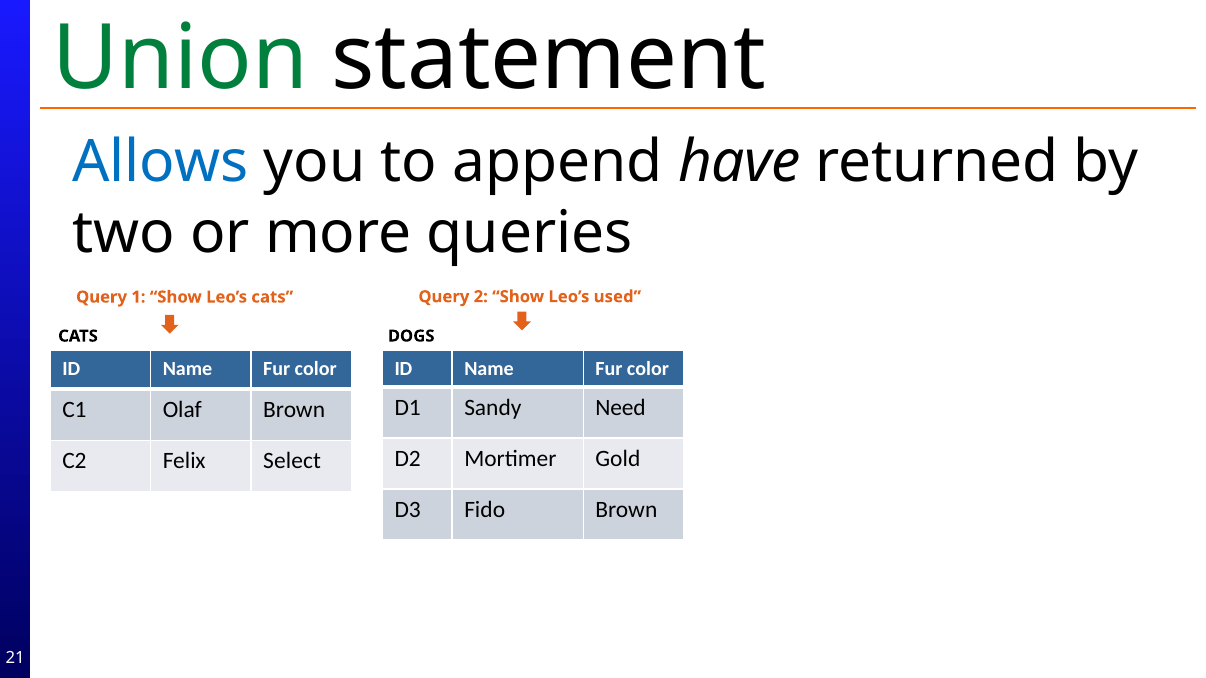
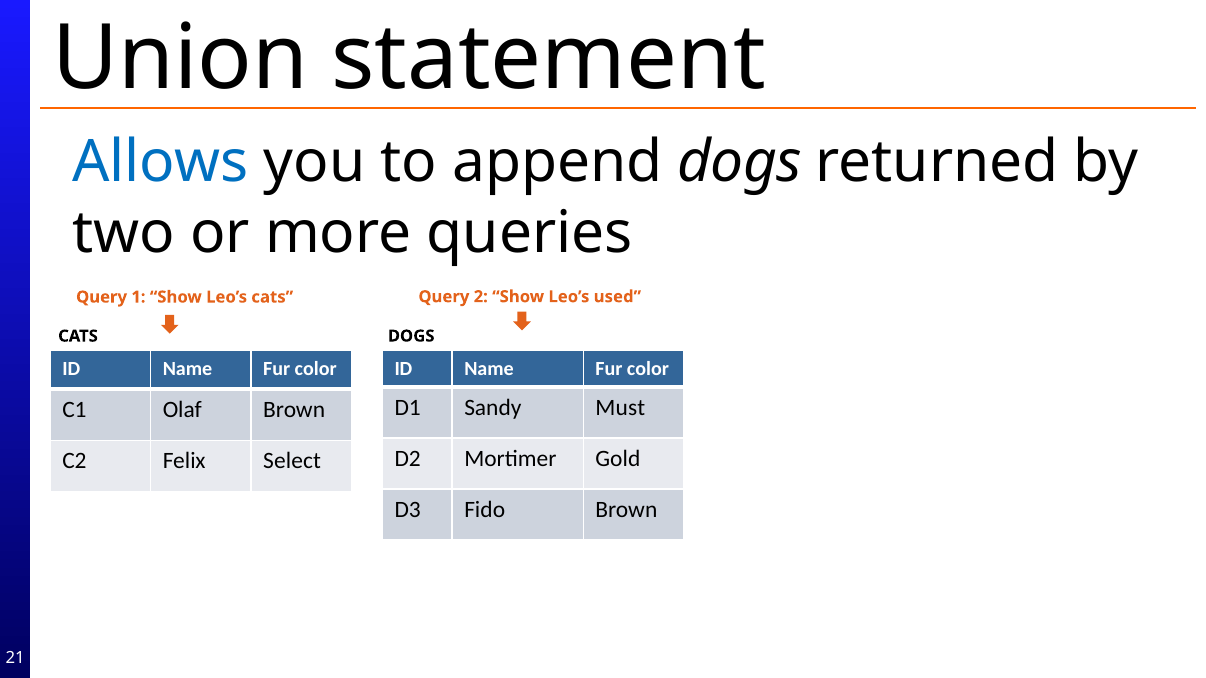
Union at (180, 59) colour: green -> black
append have: have -> dogs
Need: Need -> Must
